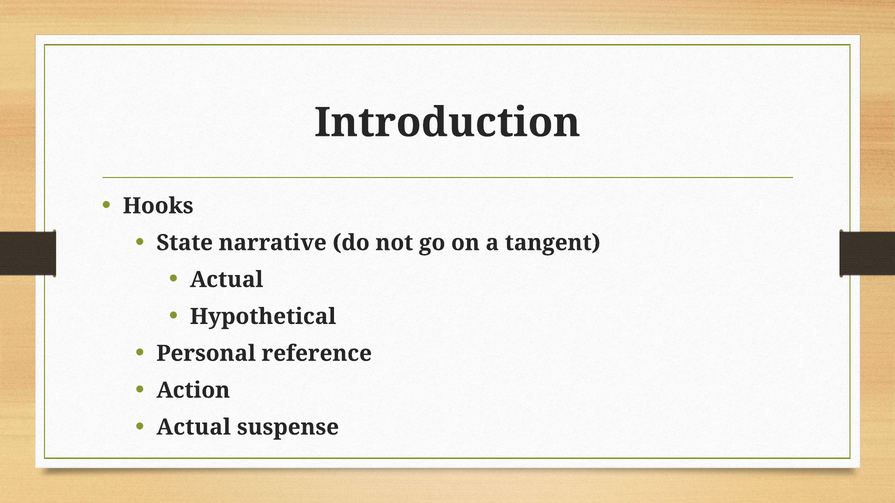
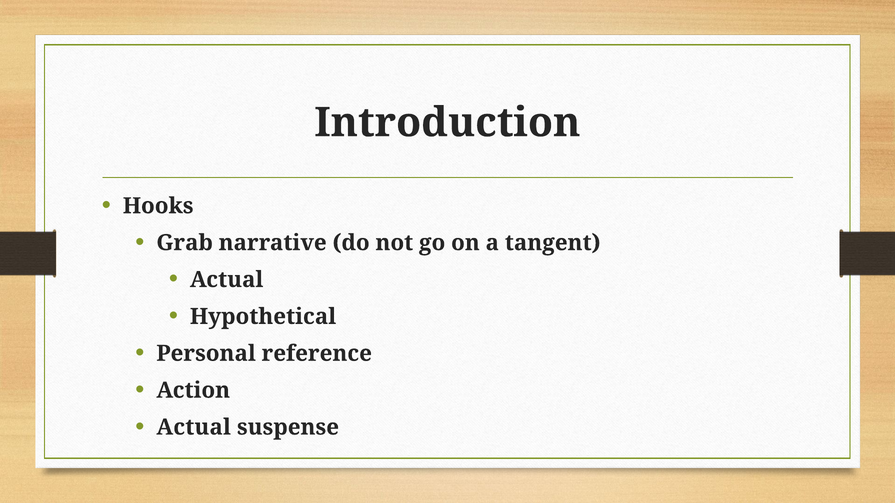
State: State -> Grab
